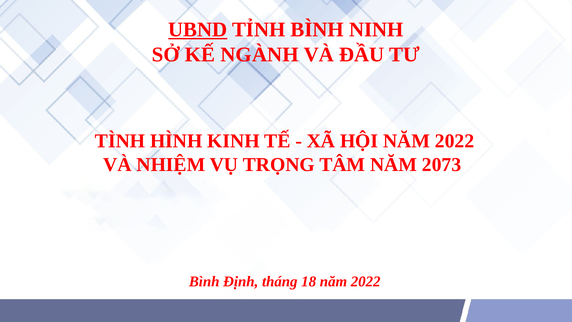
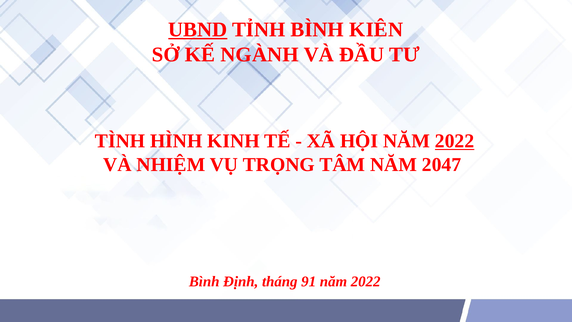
NINH: NINH -> KIÊN
2022 at (455, 141) underline: none -> present
2073: 2073 -> 2047
18: 18 -> 91
